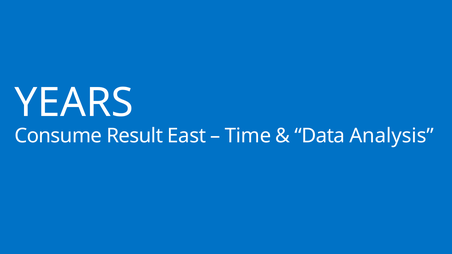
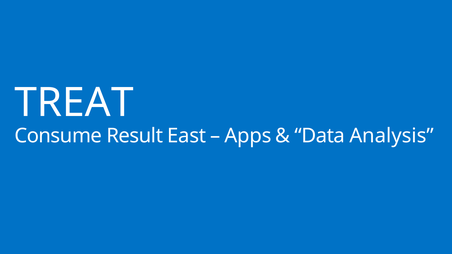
YEARS: YEARS -> TREAT
Time: Time -> Apps
